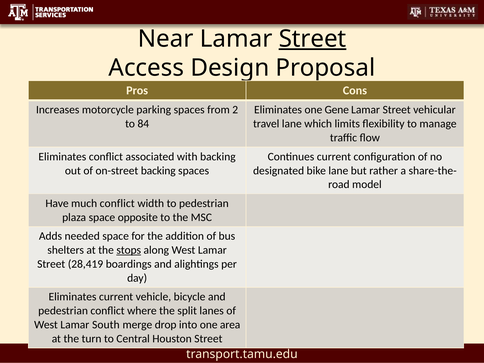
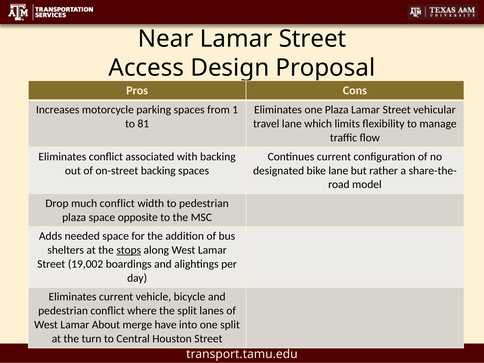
Street at (313, 39) underline: present -> none
2: 2 -> 1
one Gene: Gene -> Plaza
84: 84 -> 81
Have: Have -> Drop
28,419: 28,419 -> 19,002
South: South -> About
drop: drop -> have
one area: area -> split
